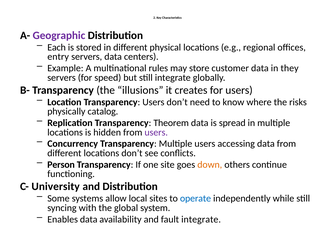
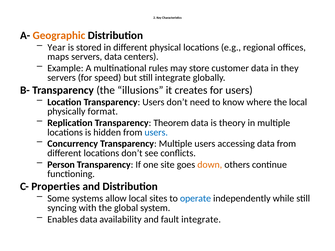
Geographic colour: purple -> orange
Each: Each -> Year
entry: entry -> maps
the risks: risks -> local
catalog: catalog -> format
spread: spread -> theory
users at (156, 132) colour: purple -> blue
University: University -> Properties
